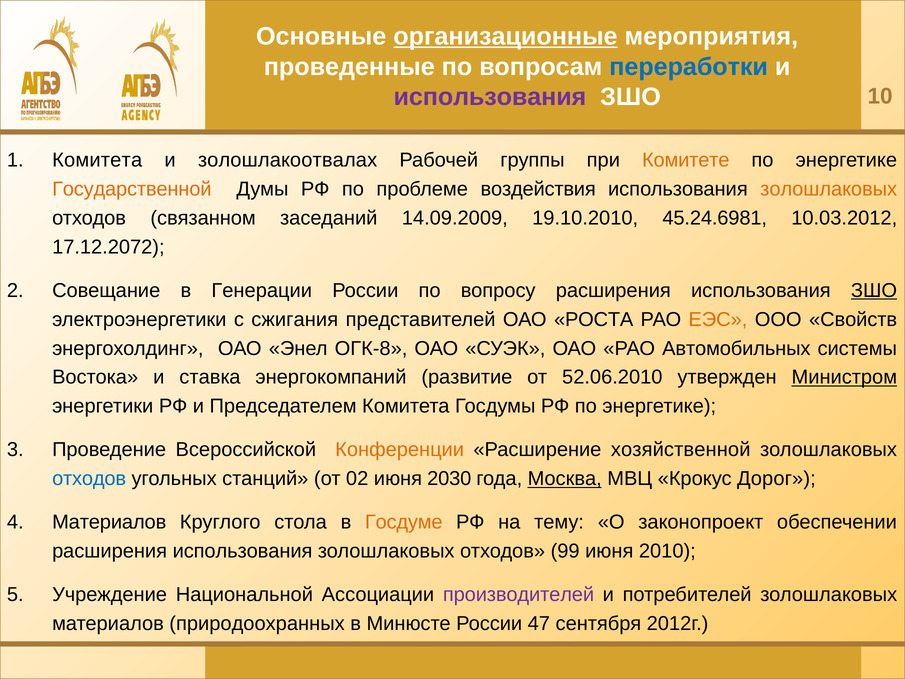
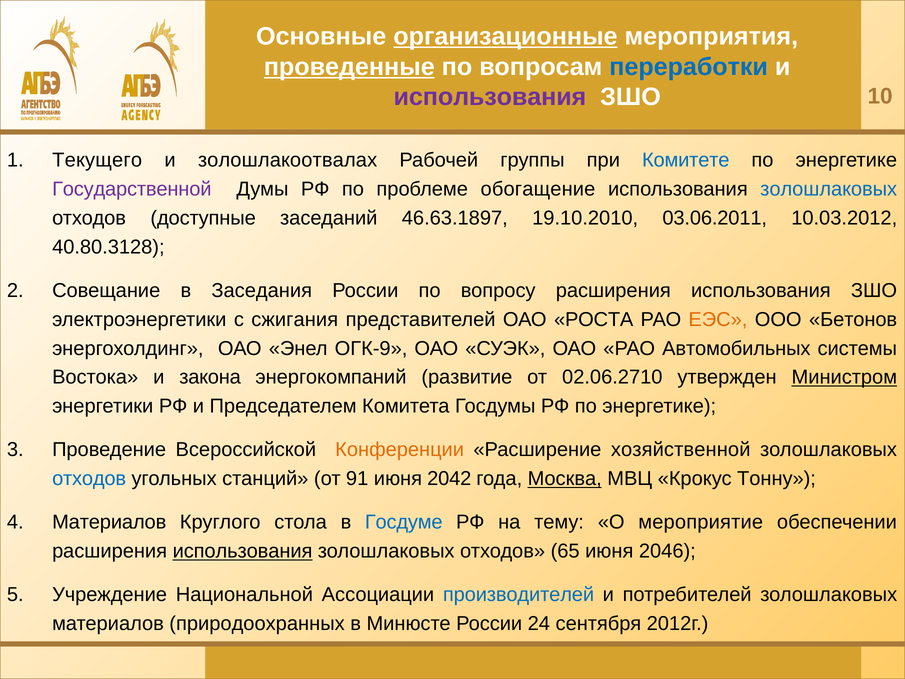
проведенные underline: none -> present
Комитета at (97, 160): Комитета -> Текущего
Комитете colour: orange -> blue
Государственной colour: orange -> purple
воздействия: воздействия -> обогащение
золошлаковых at (829, 189) colour: orange -> blue
связанном: связанном -> доступные
14.09.2009: 14.09.2009 -> 46.63.1897
45.24.6981: 45.24.6981 -> 03.06.2011
17.12.2072: 17.12.2072 -> 40.80.3128
Генерации: Генерации -> Заседания
ЗШО at (874, 290) underline: present -> none
Свойств: Свойств -> Бетонов
ОГК-8: ОГК-8 -> ОГК-9
ставка: ставка -> закона
52.06.2010: 52.06.2010 -> 02.06.2710
02: 02 -> 91
2030: 2030 -> 2042
Дорог: Дорог -> Тонну
Госдуме colour: orange -> blue
законопроект: законопроект -> мероприятие
использования at (243, 551) underline: none -> present
99: 99 -> 65
2010: 2010 -> 2046
производителей colour: purple -> blue
47: 47 -> 24
